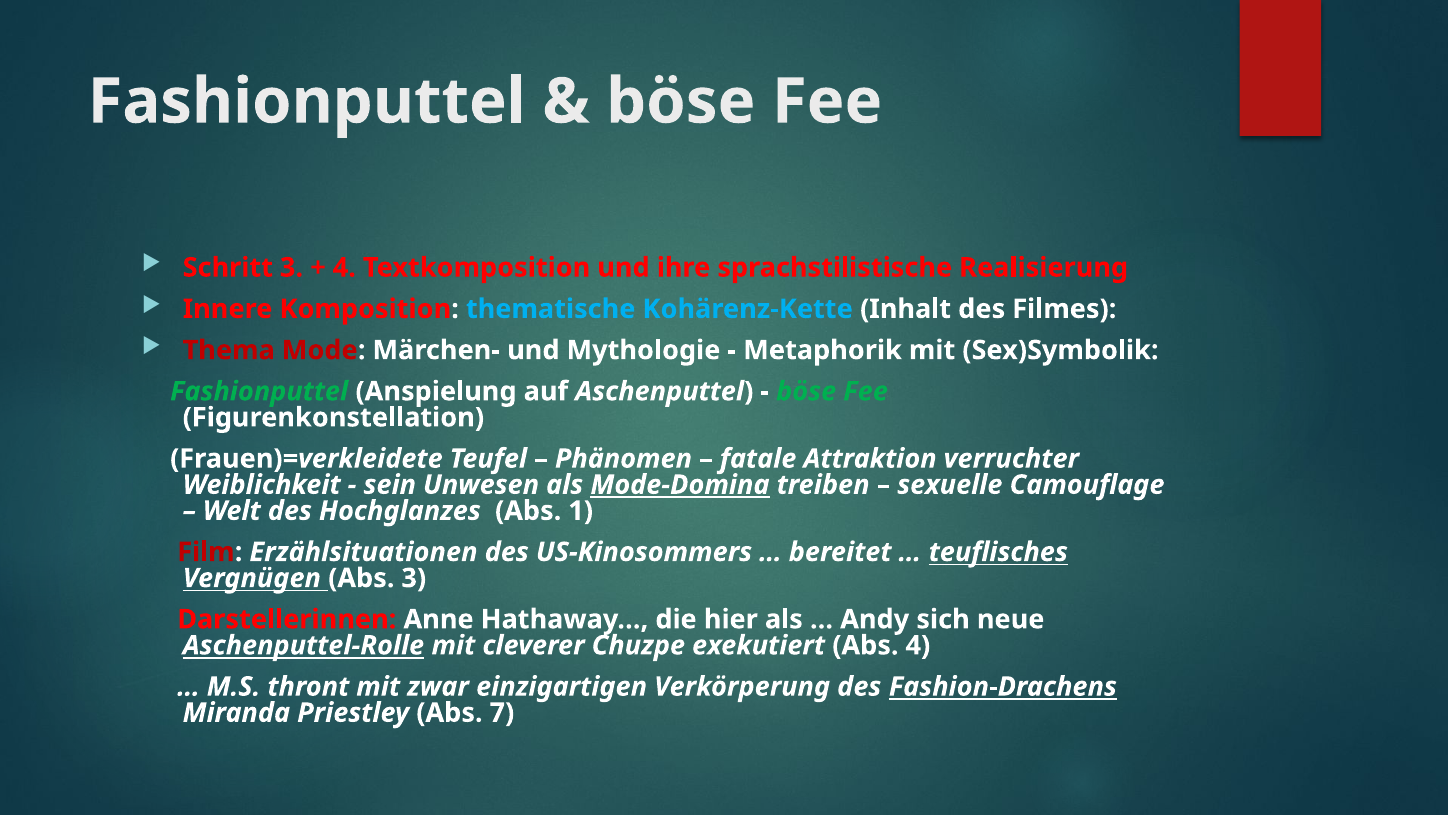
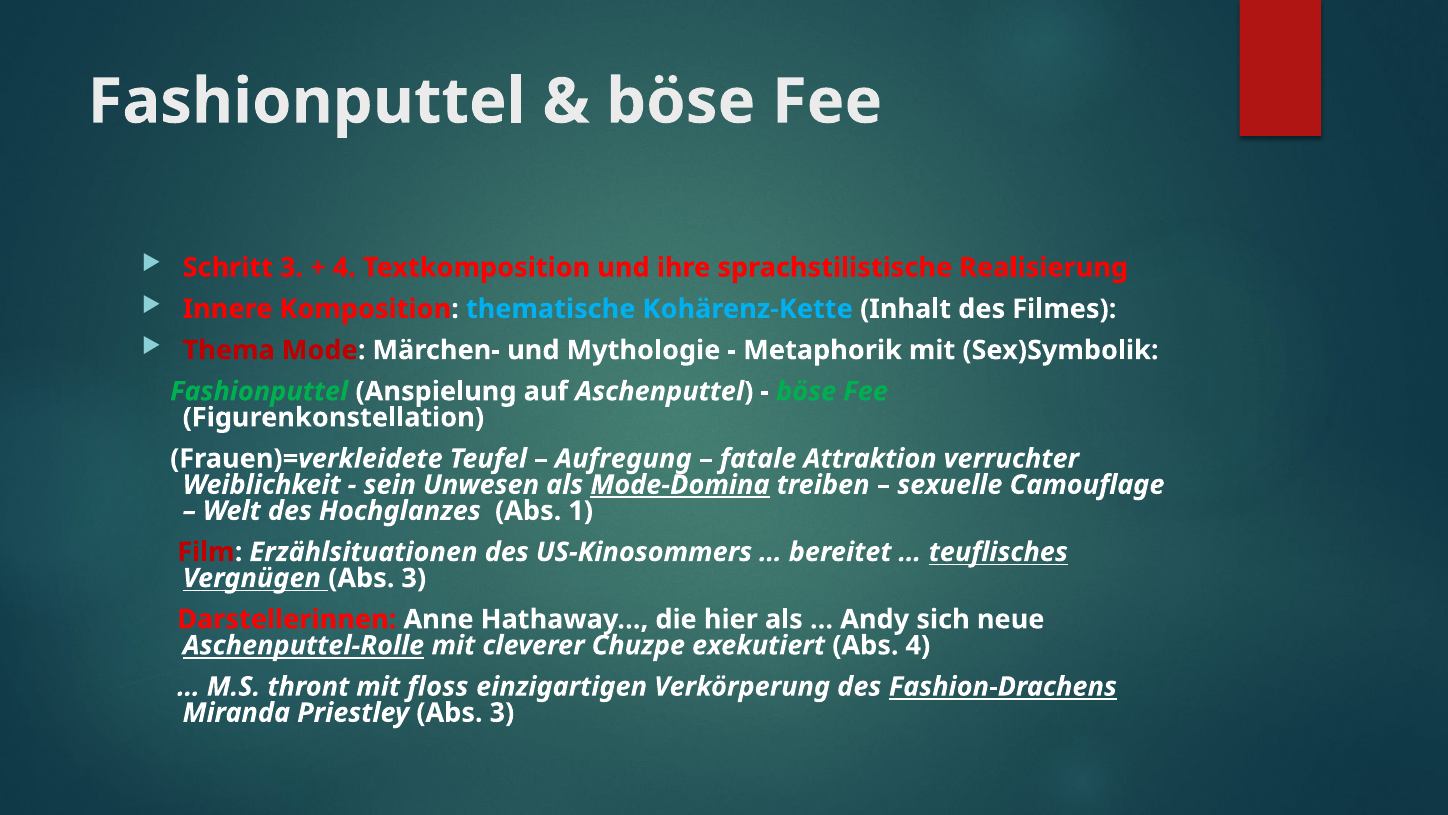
Phänomen: Phänomen -> Aufregung
zwar: zwar -> floss
Priestley Abs 7: 7 -> 3
